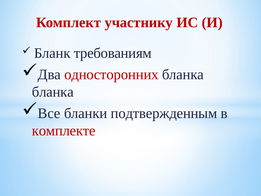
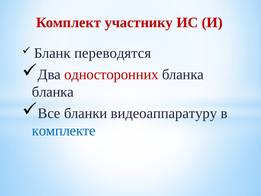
требованиям: требованиям -> переводятся
подтвержденным: подтвержденным -> видеоаппаратуру
комплекте colour: red -> blue
